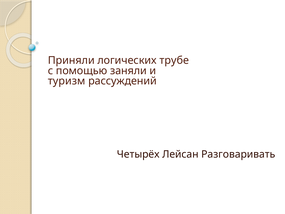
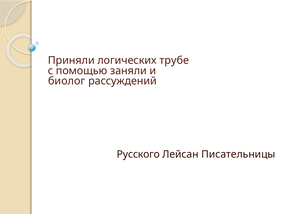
туризм: туризм -> биолог
Четырёх: Четырёх -> Русского
Разговаривать: Разговаривать -> Писательницы
